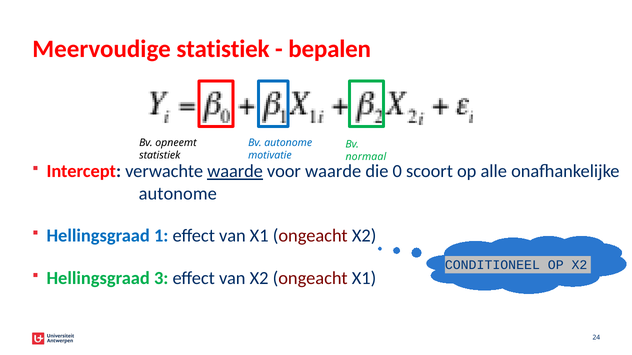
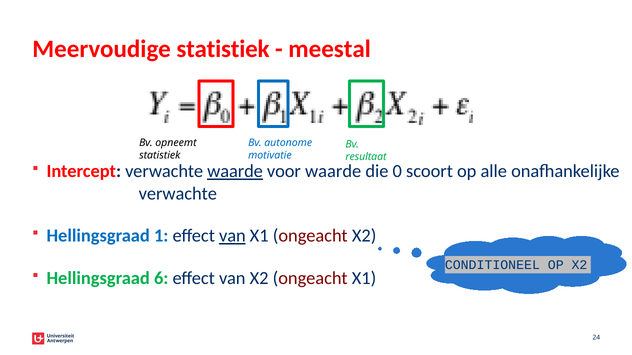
bepalen: bepalen -> meestal
normaal: normaal -> resultaat
autonome at (178, 194): autonome -> verwachte
van at (232, 236) underline: none -> present
3: 3 -> 6
